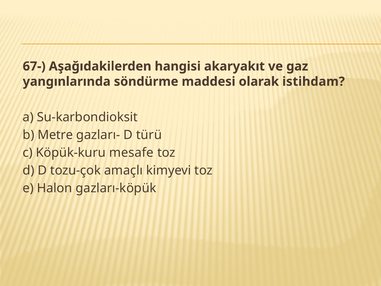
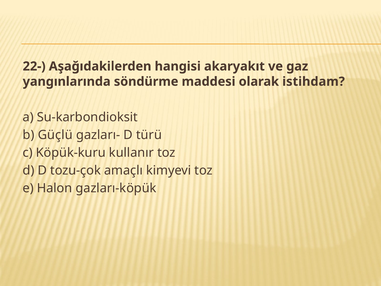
67-: 67- -> 22-
Metre: Metre -> Güçlü
mesafe: mesafe -> kullanır
